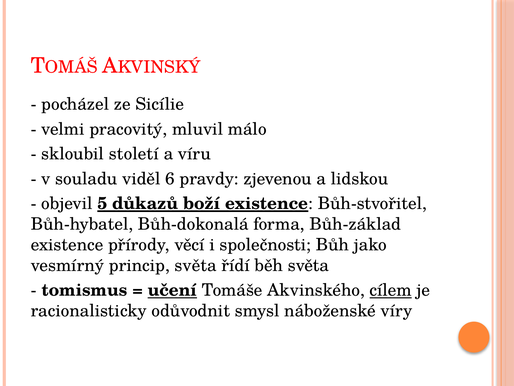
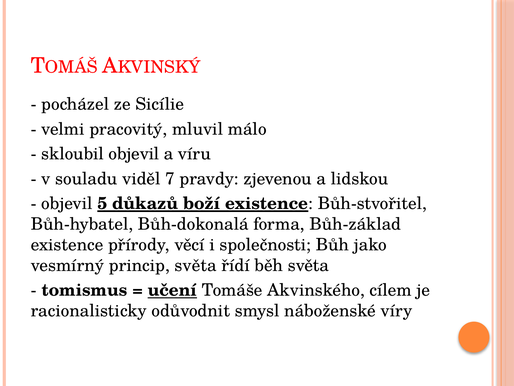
skloubil století: století -> objevil
6: 6 -> 7
cílem underline: present -> none
